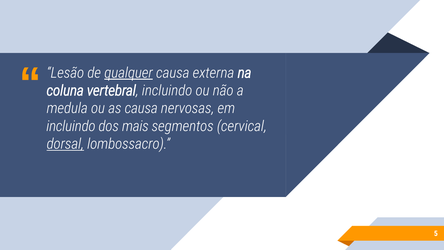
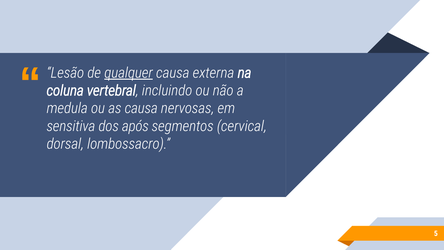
incluindo at (71, 126): incluindo -> sensitiva
mais: mais -> após
dorsal underline: present -> none
